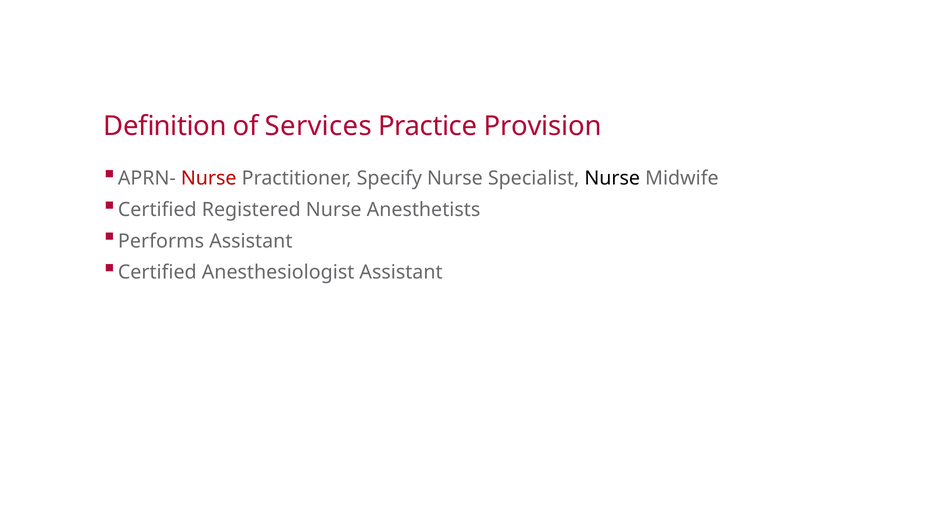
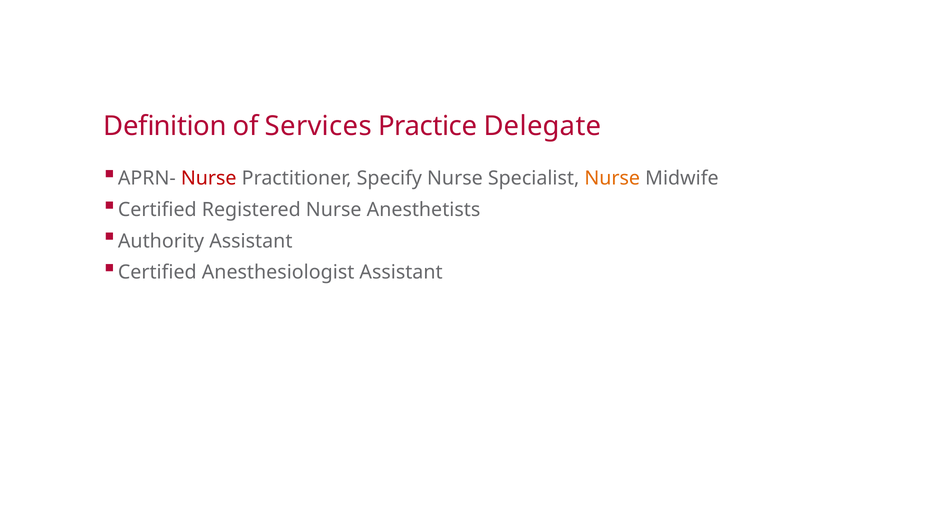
Provision: Provision -> Delegate
Nurse at (612, 178) colour: black -> orange
Performs: Performs -> Authority
